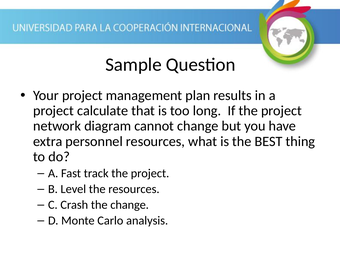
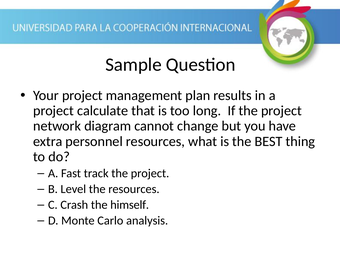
the change: change -> himself
